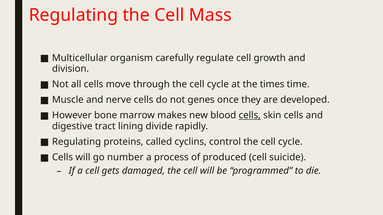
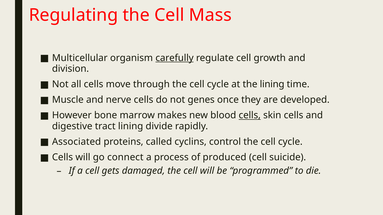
carefully underline: none -> present
the times: times -> lining
Regulating at (77, 142): Regulating -> Associated
number: number -> connect
